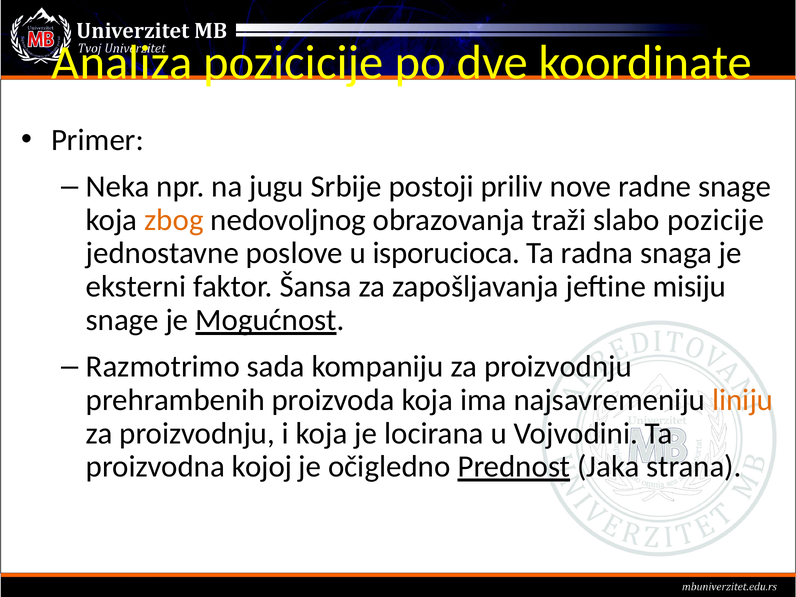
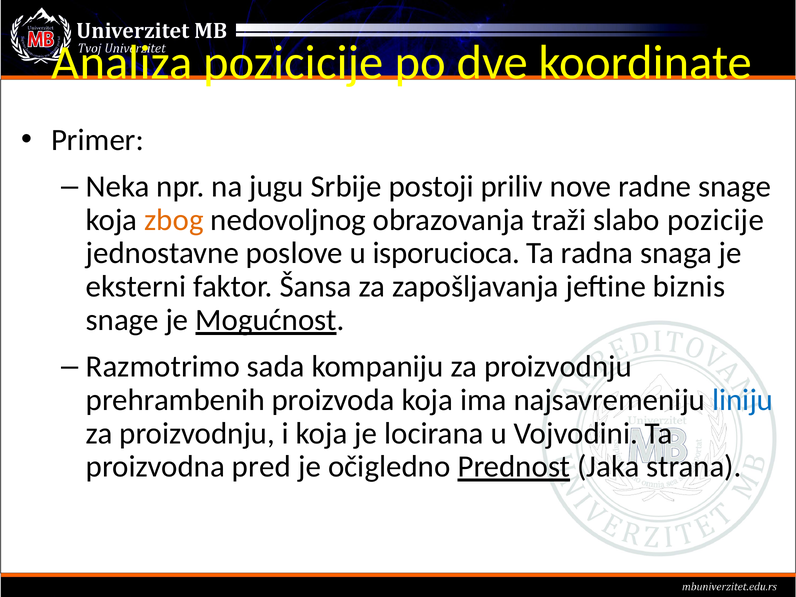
misiju: misiju -> biznis
liniju colour: orange -> blue
kojoj: kojoj -> pred
